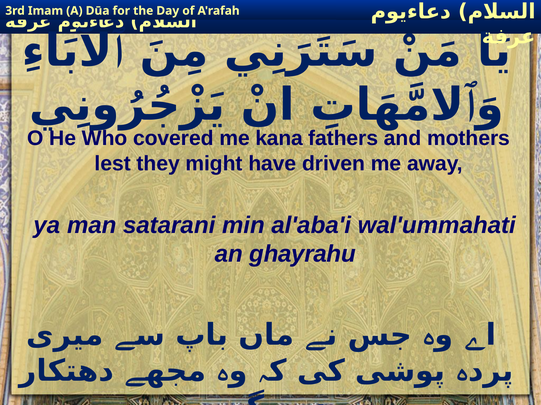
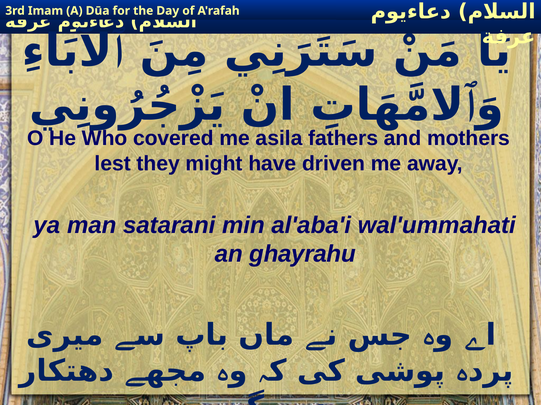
kana: kana -> asila
